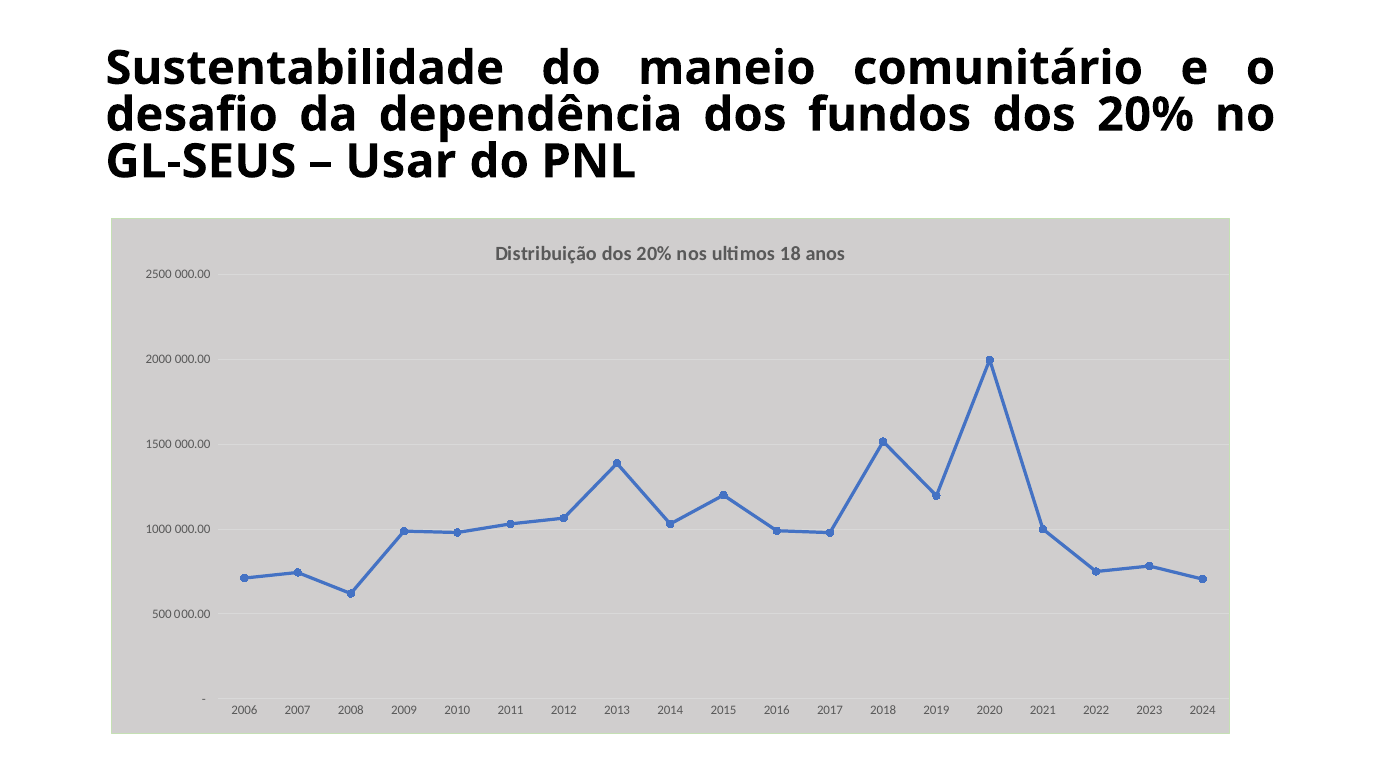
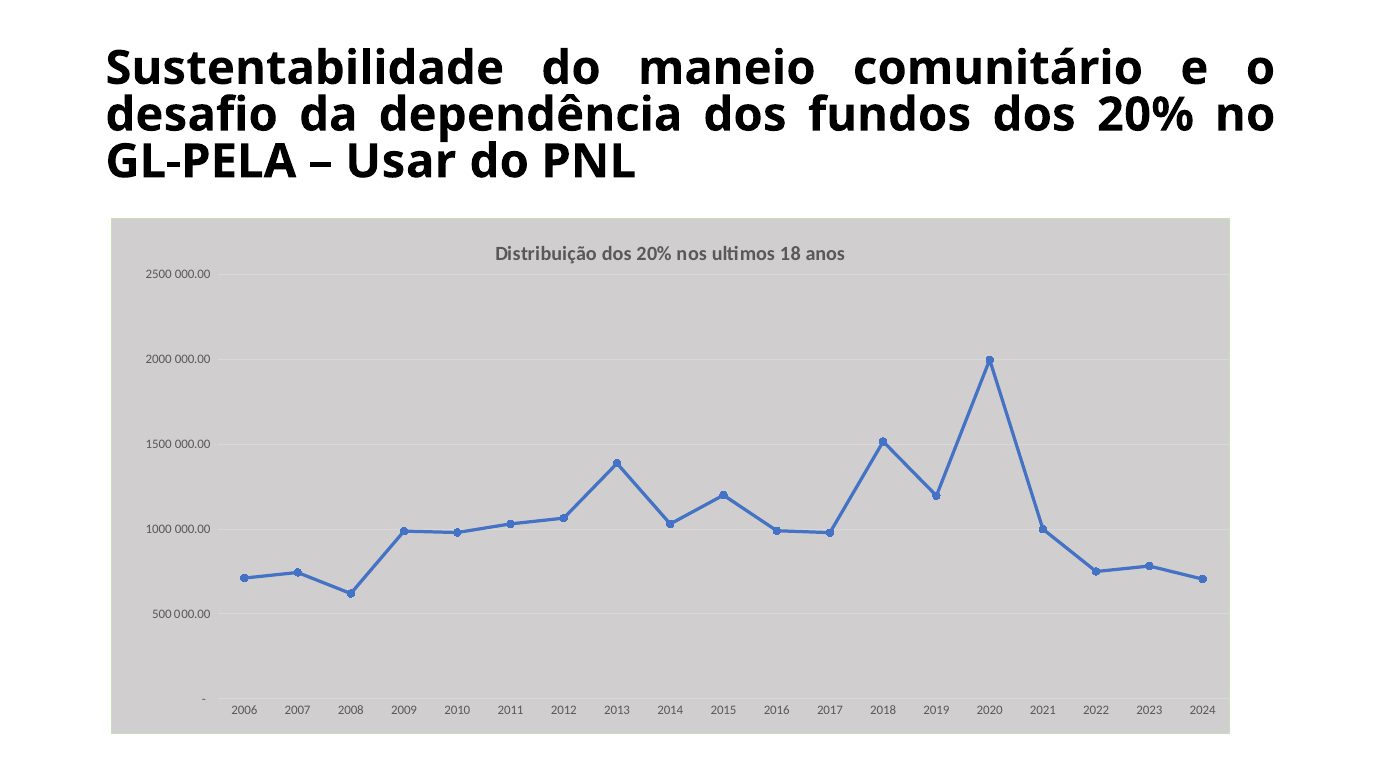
GL-SEUS: GL-SEUS -> GL-PELA
